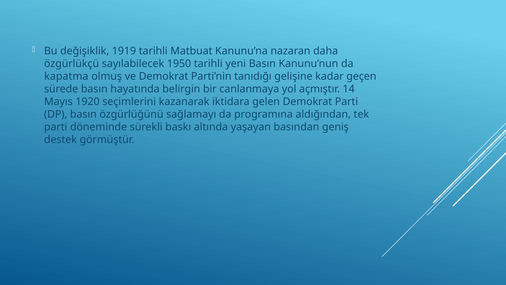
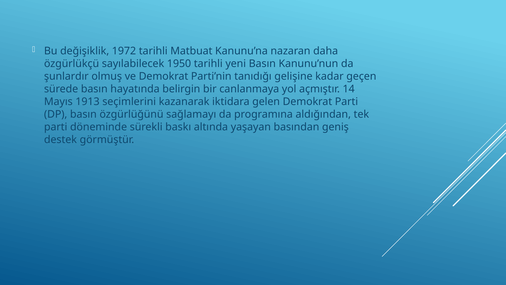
1919: 1919 -> 1972
kapatma: kapatma -> şunlardır
1920: 1920 -> 1913
